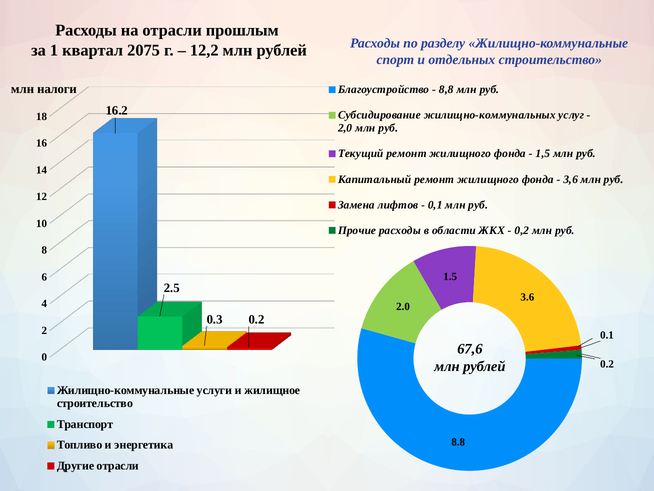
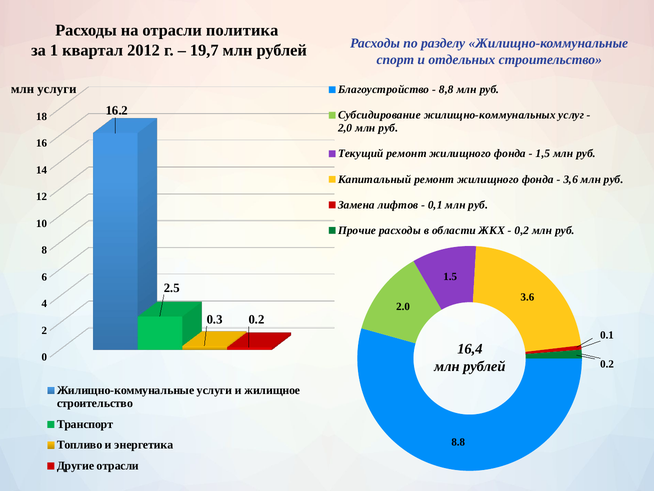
прошлым: прошлым -> политика
2075: 2075 -> 2012
12,2: 12,2 -> 19,7
млн налоги: налоги -> услуги
67,6: 67,6 -> 16,4
